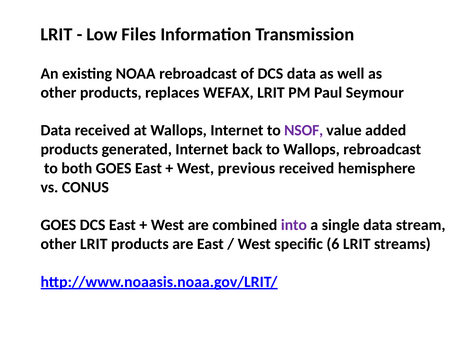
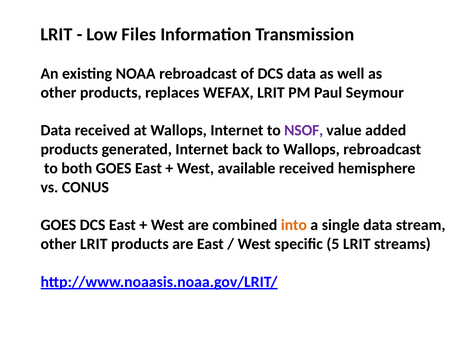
previous: previous -> available
into colour: purple -> orange
6: 6 -> 5
